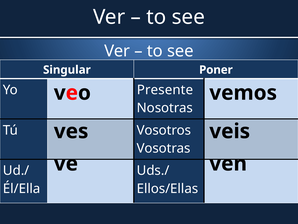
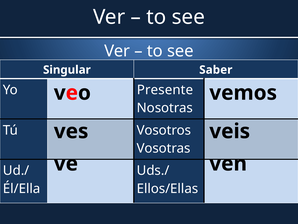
Poner: Poner -> Saber
